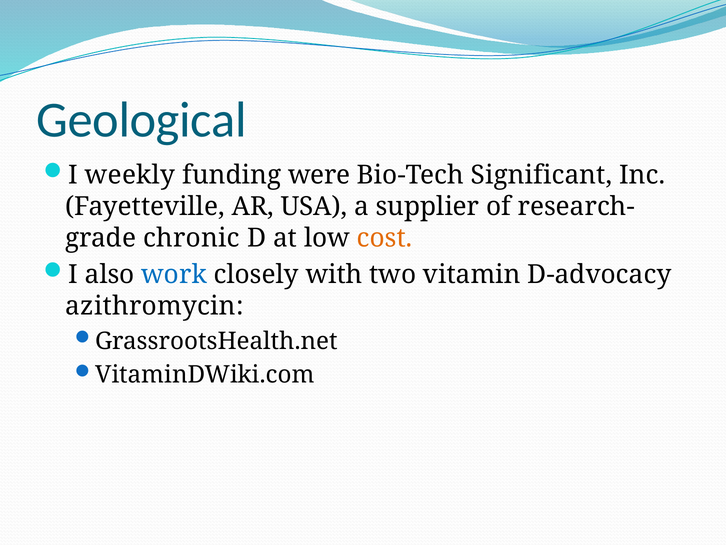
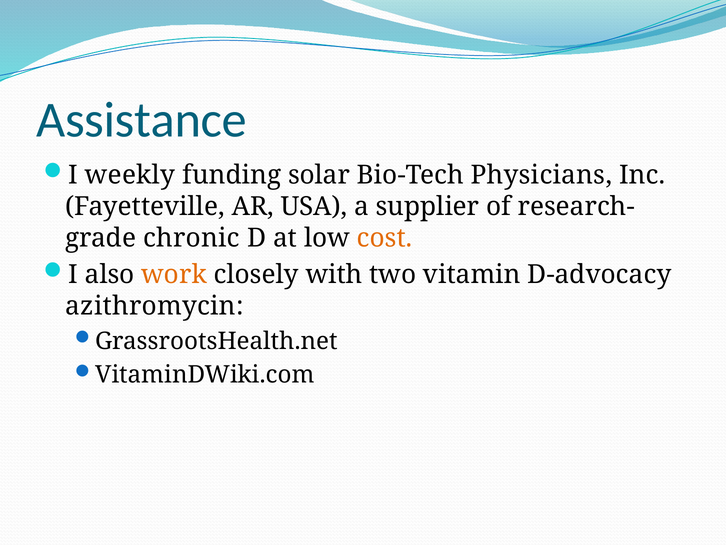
Geological: Geological -> Assistance
were: were -> solar
Significant: Significant -> Physicians
work colour: blue -> orange
